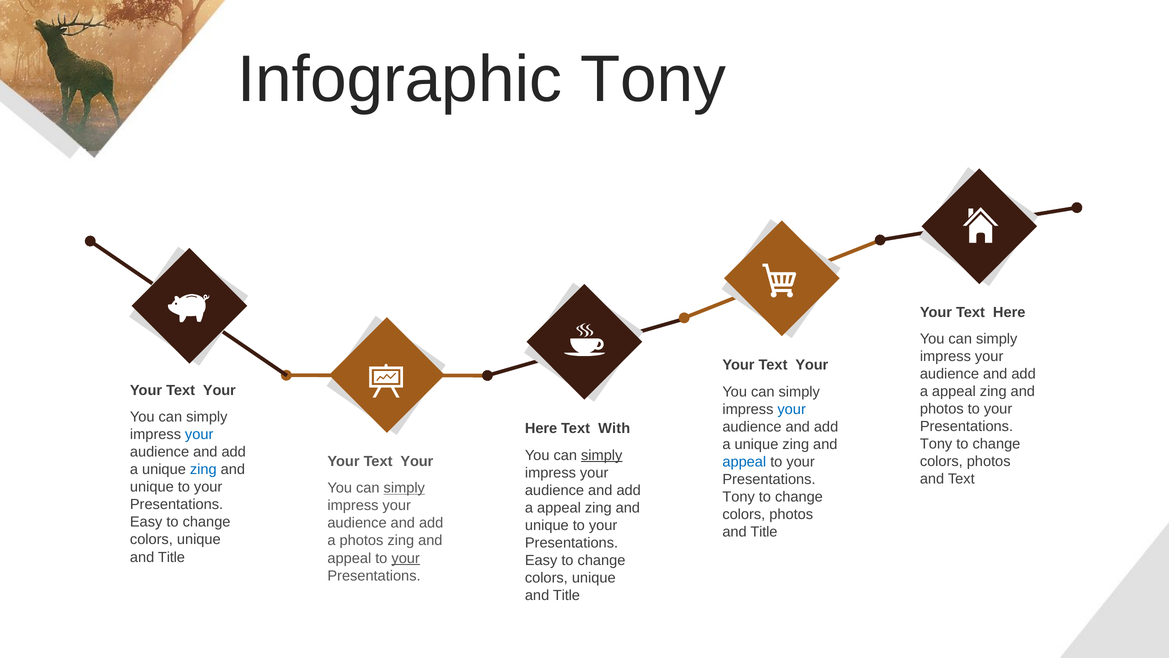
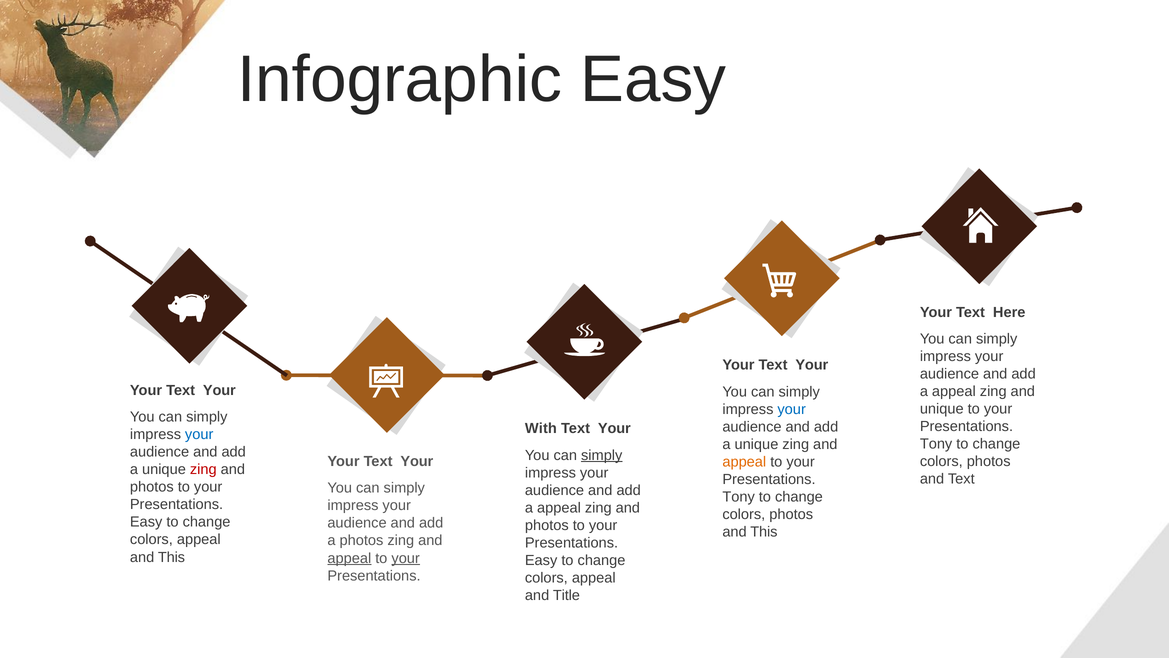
Infographic Tony: Tony -> Easy
photos at (942, 409): photos -> unique
Here at (541, 428): Here -> With
With at (614, 428): With -> Your
appeal at (744, 462) colour: blue -> orange
zing at (203, 469) colour: blue -> red
unique at (152, 487): unique -> photos
simply at (404, 488) underline: present -> none
unique at (547, 525): unique -> photos
Title at (764, 532): Title -> This
unique at (199, 539): unique -> appeal
Title at (171, 557): Title -> This
appeal at (349, 558) underline: none -> present
unique at (594, 578): unique -> appeal
